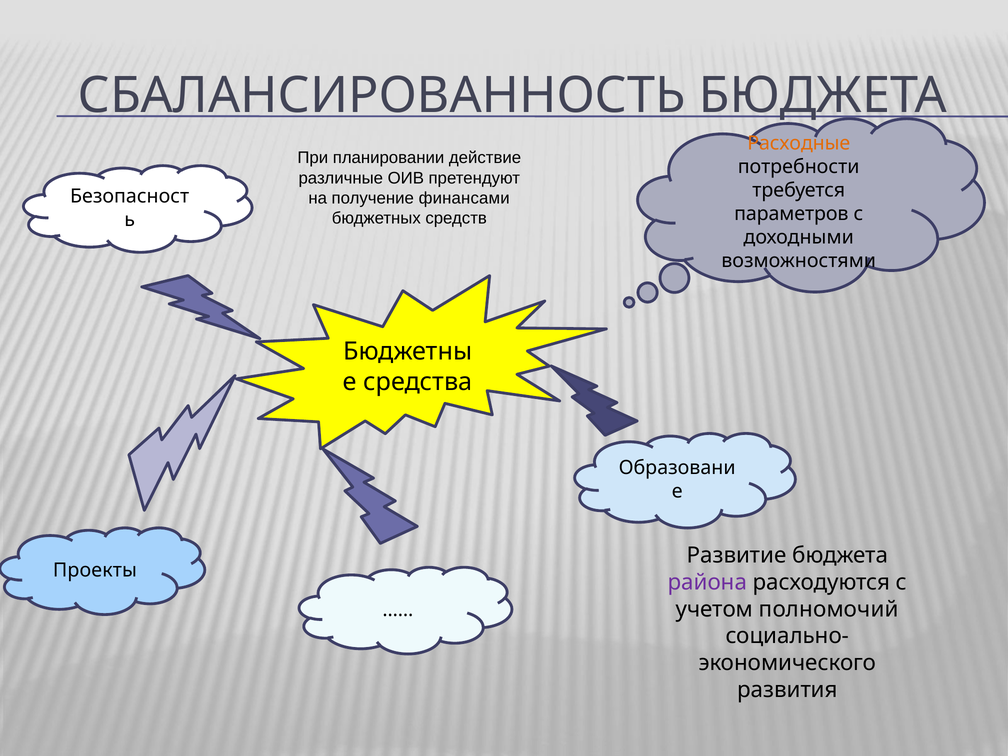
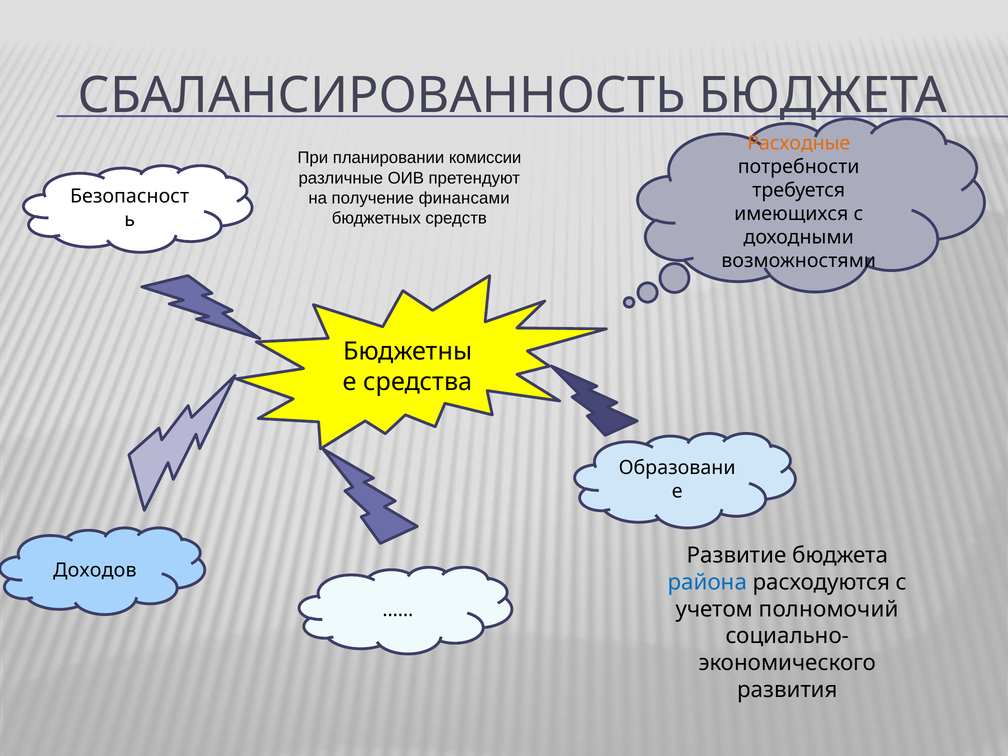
действие: действие -> комиссии
параметров: параметров -> имеющихся
Проекты: Проекты -> Доходов
района colour: purple -> blue
